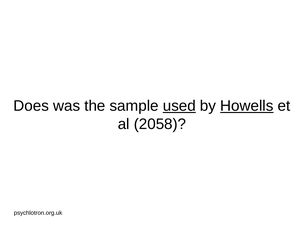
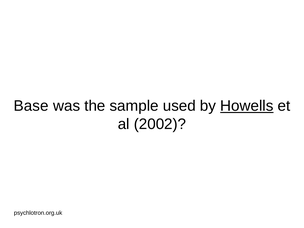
Does: Does -> Base
used underline: present -> none
2058: 2058 -> 2002
